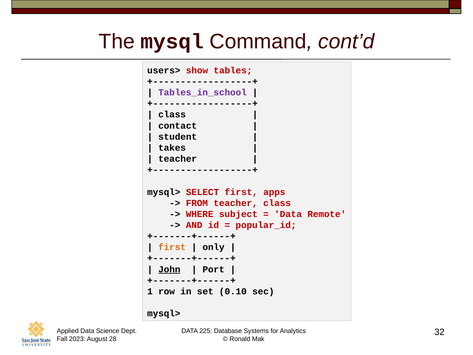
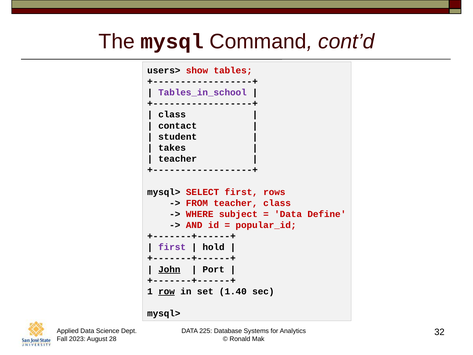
apps: apps -> rows
Remote: Remote -> Define
first at (172, 247) colour: orange -> purple
only: only -> hold
row underline: none -> present
0.10: 0.10 -> 1.40
